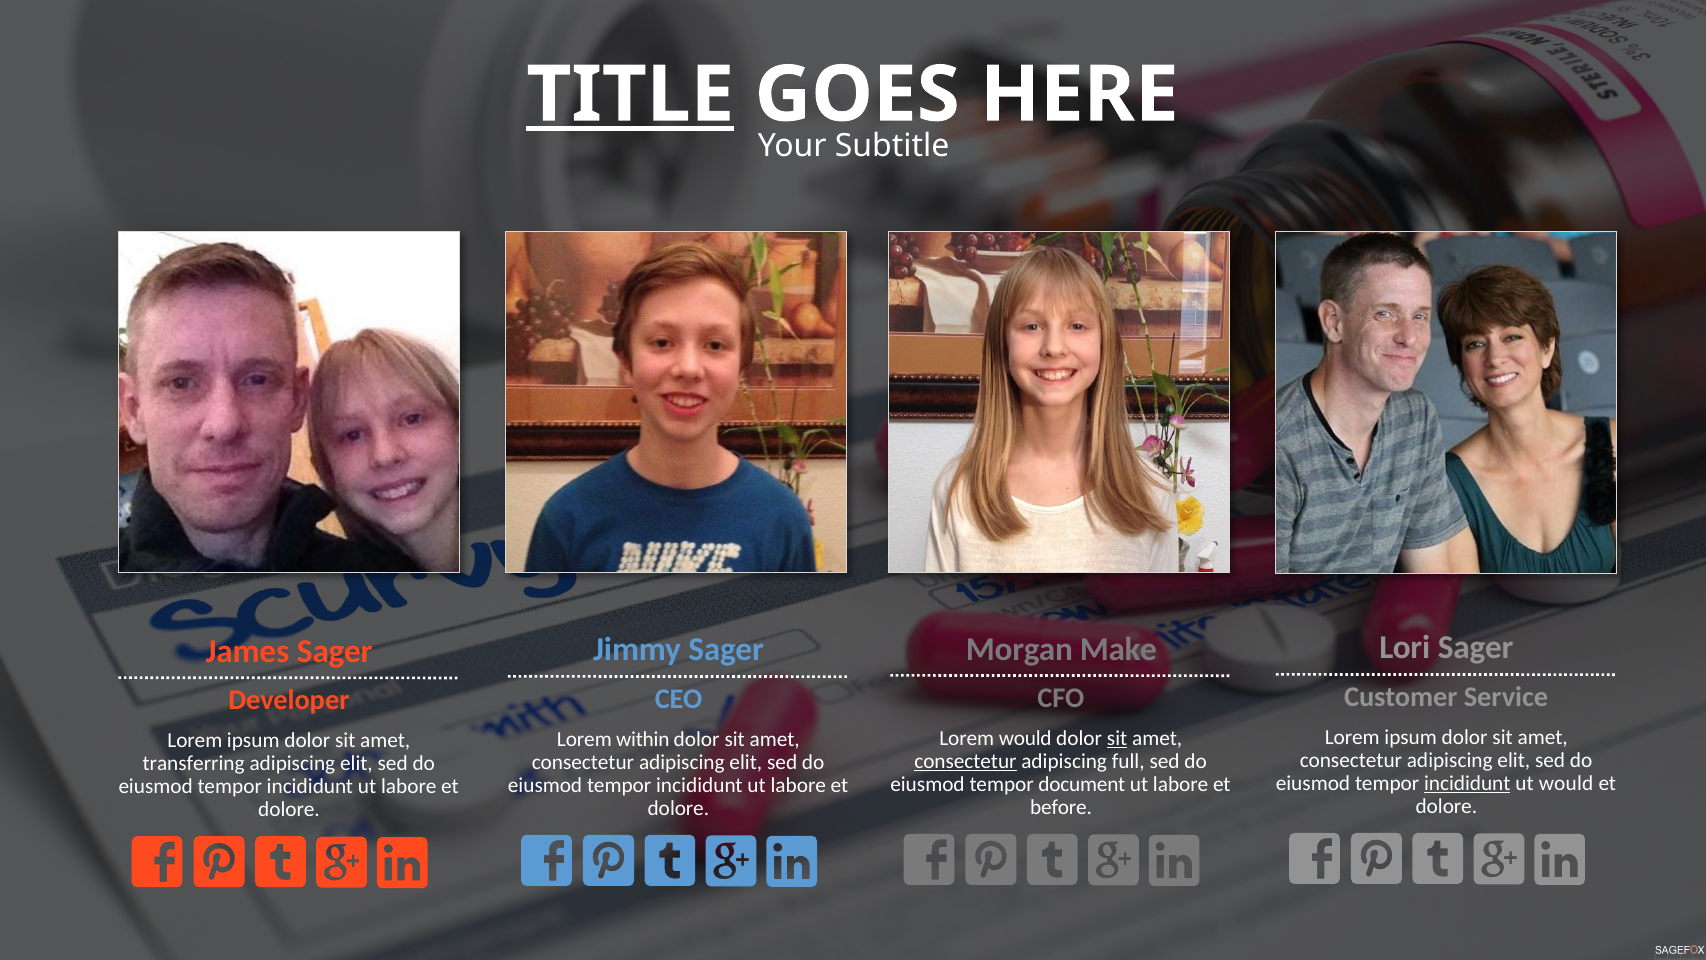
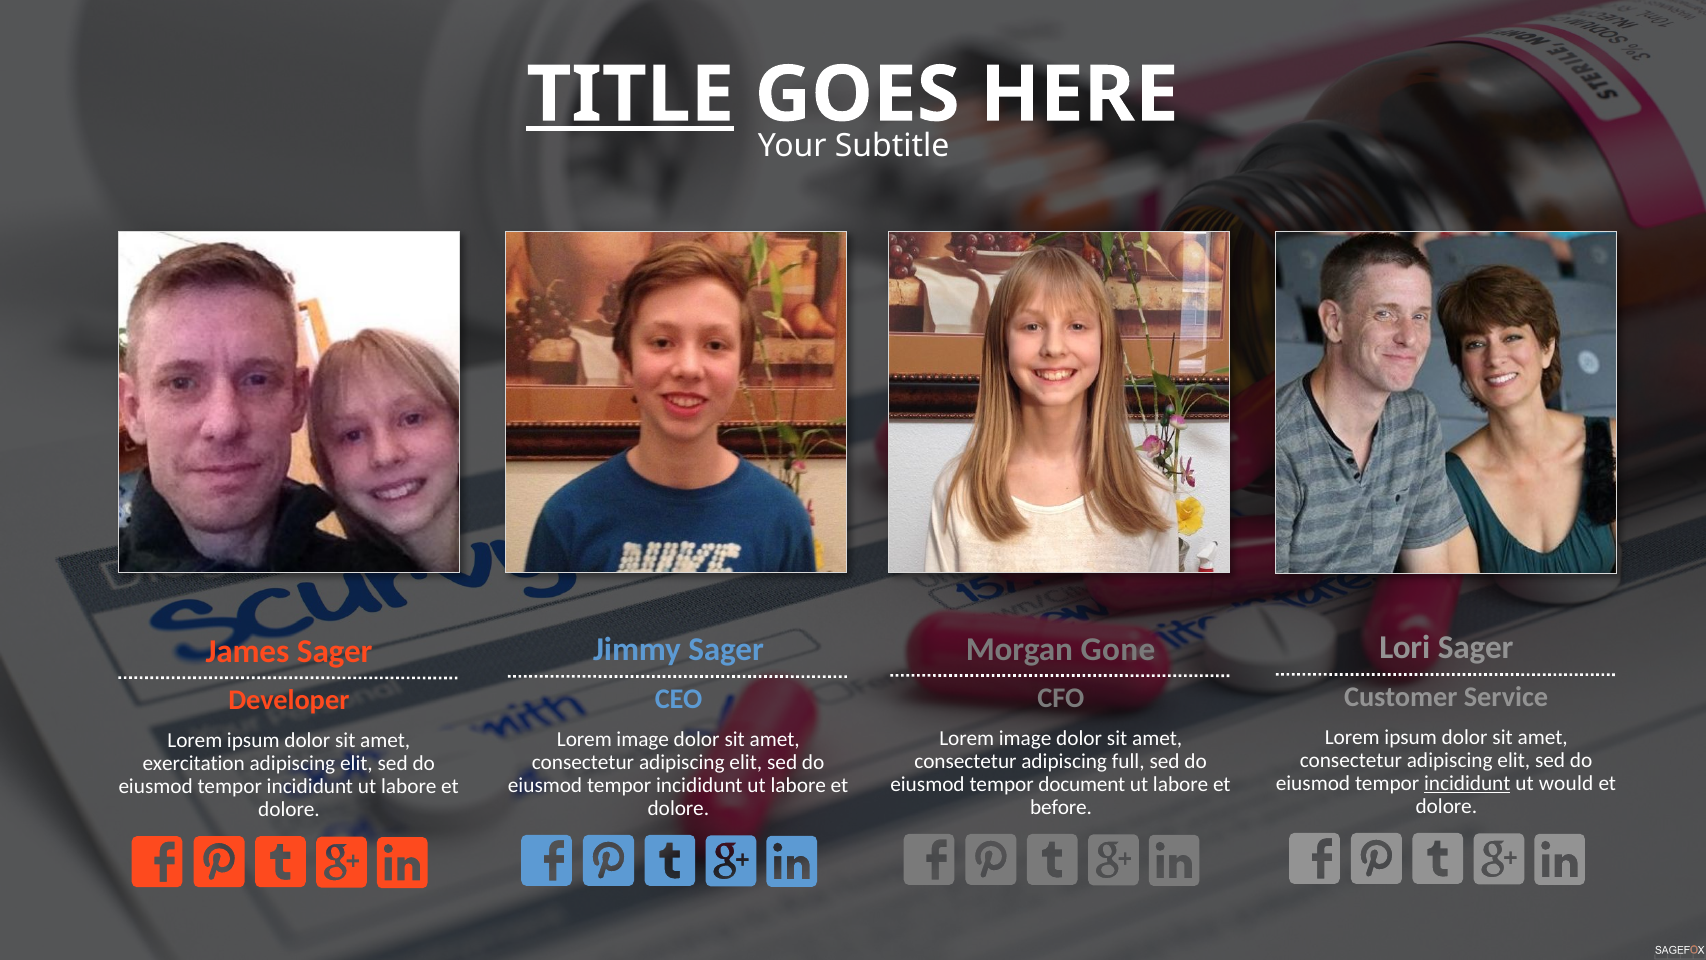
Make: Make -> Gone
would at (1025, 738): would -> image
sit at (1117, 738) underline: present -> none
within at (643, 739): within -> image
consectetur at (965, 761) underline: present -> none
transferring: transferring -> exercitation
